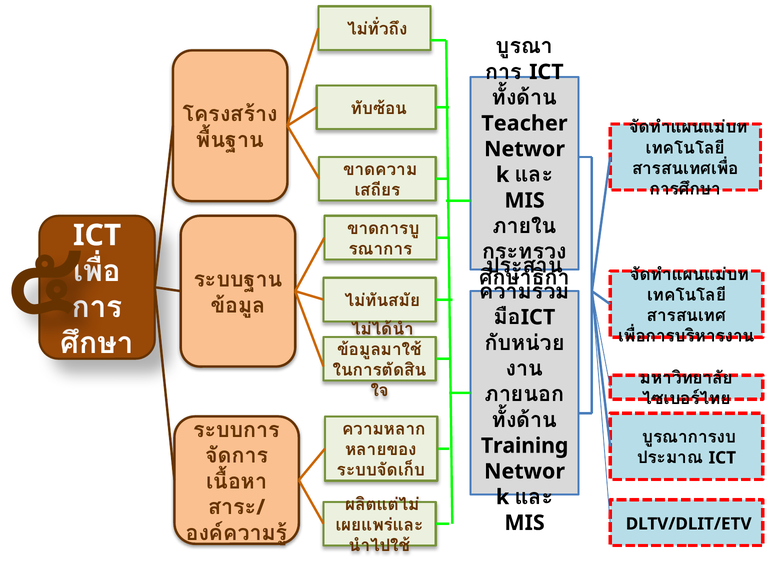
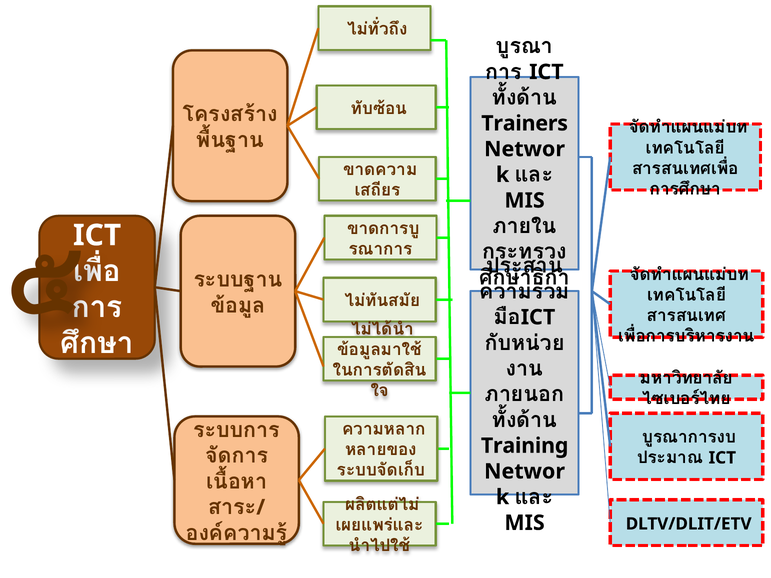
Teacher: Teacher -> Trainers
